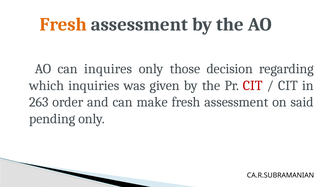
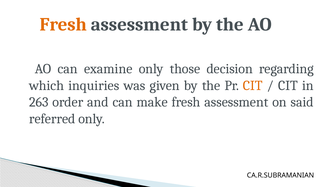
inquires: inquires -> examine
CIT at (253, 86) colour: red -> orange
pending: pending -> referred
